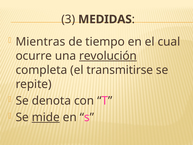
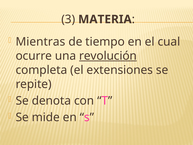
MEDIDAS: MEDIDAS -> MATERIA
transmitirse: transmitirse -> extensiones
mide underline: present -> none
